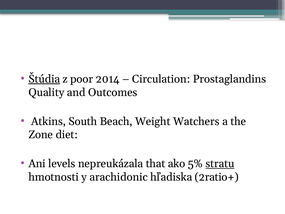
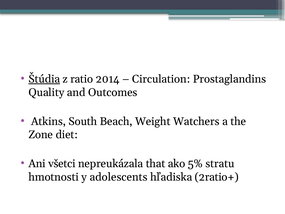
poor: poor -> ratio
levels: levels -> všetci
stratu underline: present -> none
arachidonic: arachidonic -> adolescents
